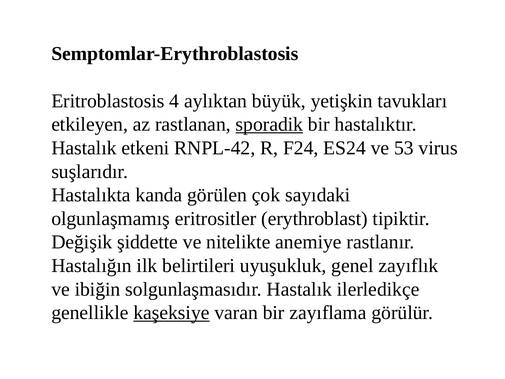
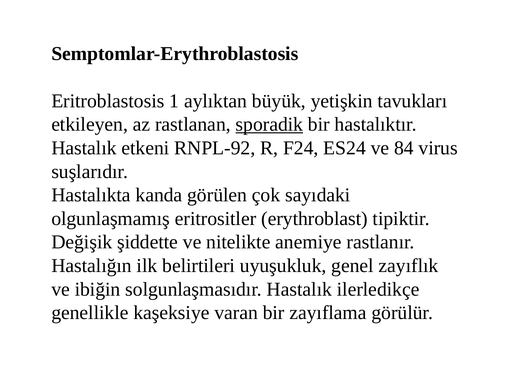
4: 4 -> 1
RNPL-42: RNPL-42 -> RNPL-92
53: 53 -> 84
kaşeksiye underline: present -> none
